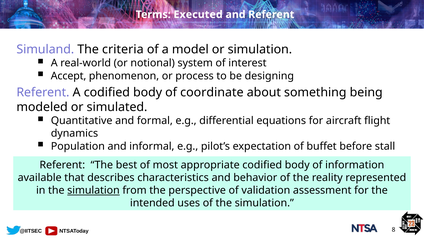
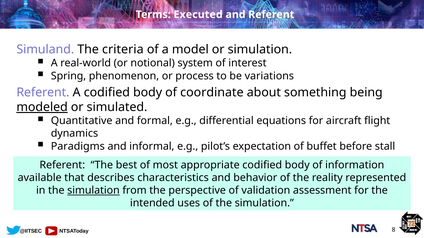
Accept: Accept -> Spring
designing: designing -> variations
modeled underline: none -> present
Population: Population -> Paradigms
